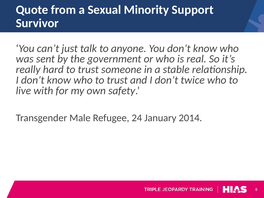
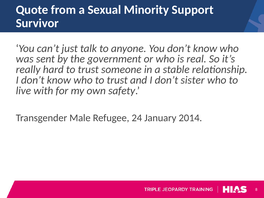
twice: twice -> sister
